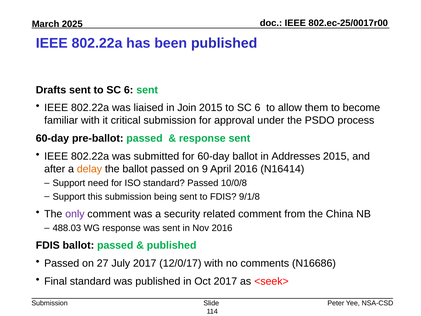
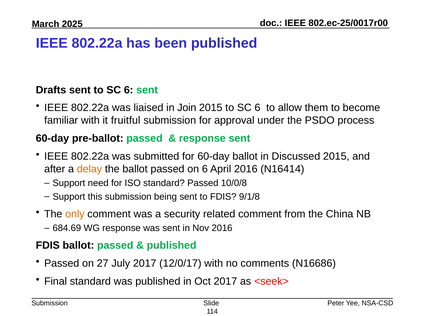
critical: critical -> fruitful
Addresses: Addresses -> Discussed
on 9: 9 -> 6
only colour: purple -> orange
488.03: 488.03 -> 684.69
